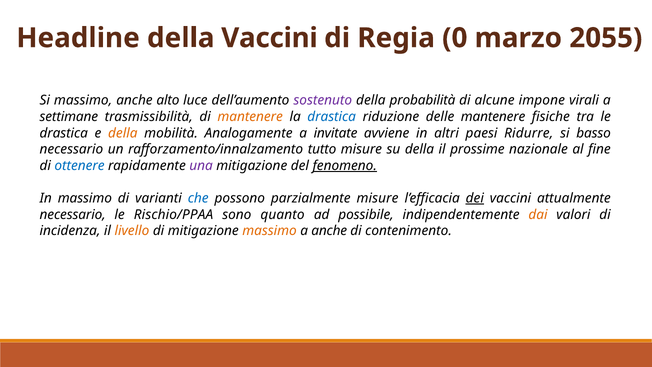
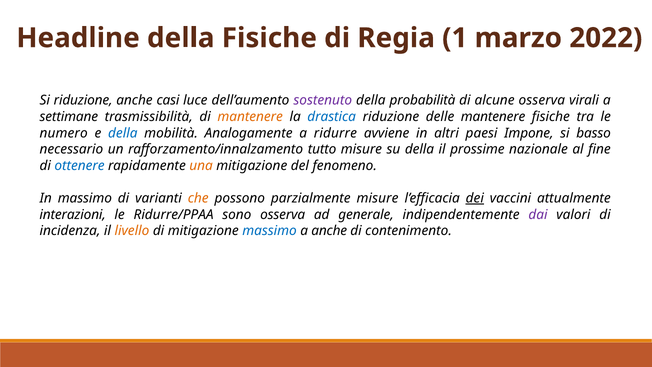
della Vaccini: Vaccini -> Fisiche
0: 0 -> 1
2055: 2055 -> 2022
Si massimo: massimo -> riduzione
alto: alto -> casi
alcune impone: impone -> osserva
drastica at (64, 133): drastica -> numero
della at (123, 133) colour: orange -> blue
invitate: invitate -> ridurre
Ridurre: Ridurre -> Impone
una colour: purple -> orange
fenomeno underline: present -> none
che colour: blue -> orange
necessario at (73, 214): necessario -> interazioni
Rischio/PPAA: Rischio/PPAA -> Ridurre/PPAA
sono quanto: quanto -> osserva
possibile: possibile -> generale
dai colour: orange -> purple
massimo at (270, 231) colour: orange -> blue
